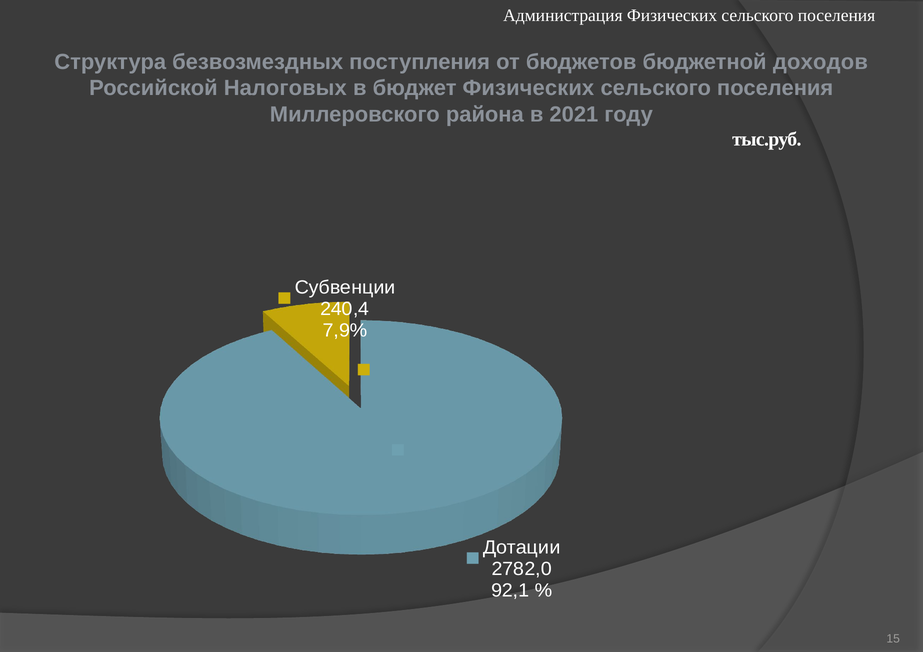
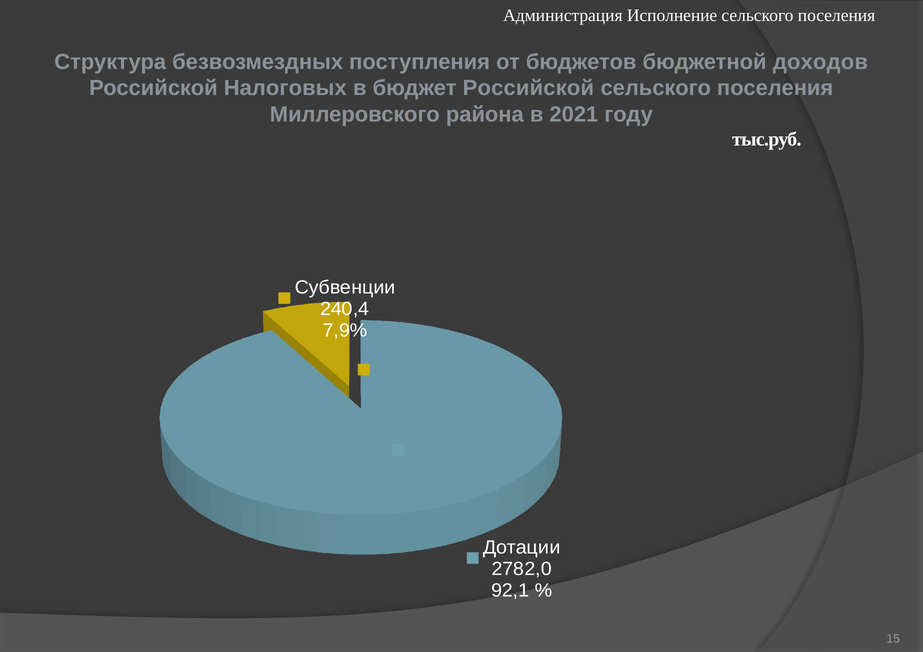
Администрация Физических: Физических -> Исполнение
бюджет Физических: Физических -> Российской
